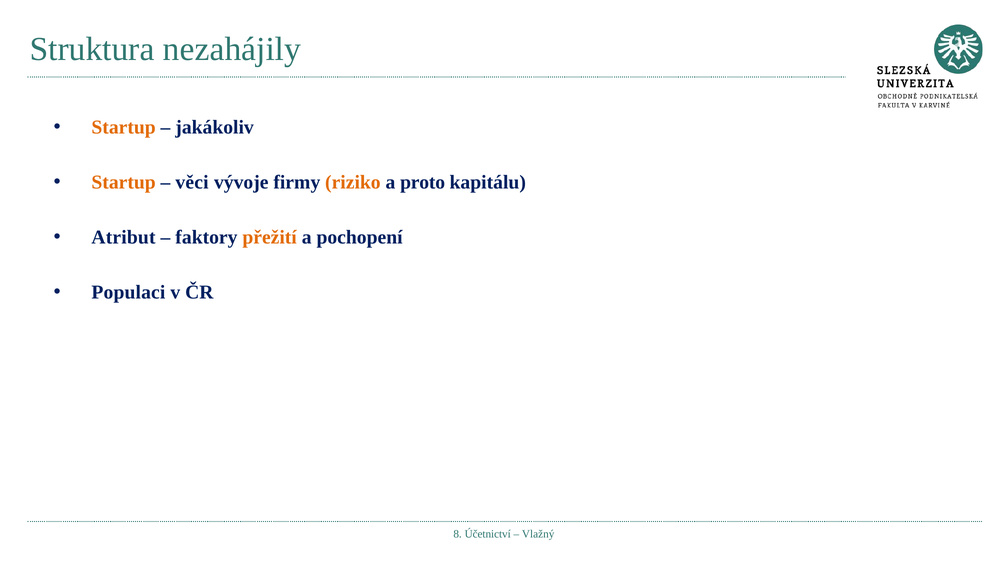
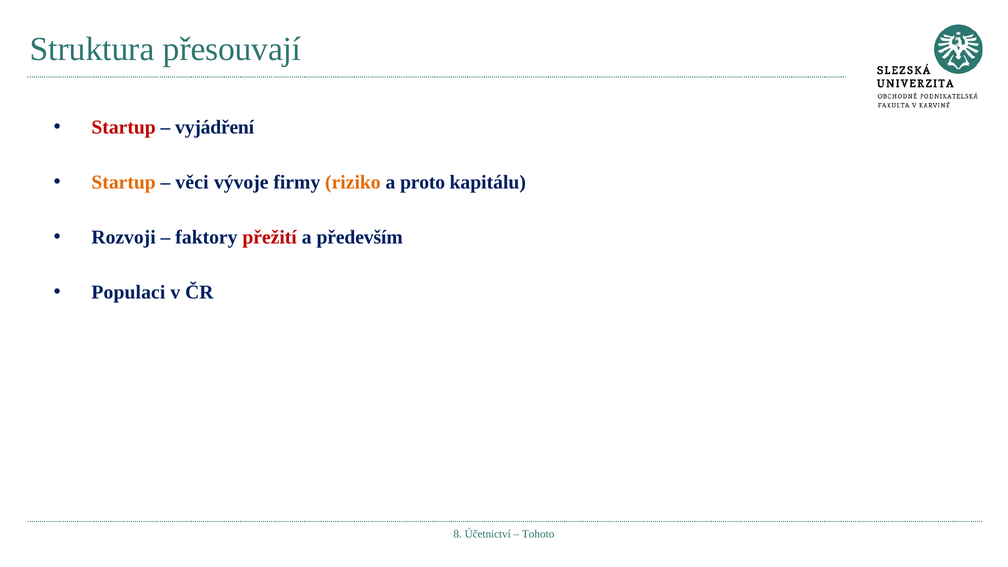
nezahájily: nezahájily -> přesouvají
Startup at (124, 127) colour: orange -> red
jakákoliv: jakákoliv -> vyjádření
Atribut: Atribut -> Rozvoji
přežití colour: orange -> red
pochopení: pochopení -> především
Vlažný: Vlažný -> Tohoto
